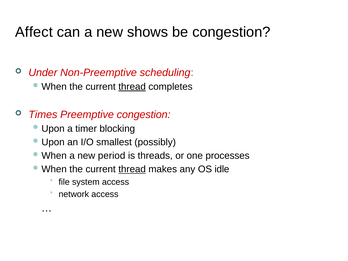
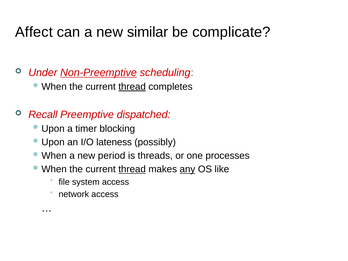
shows: shows -> similar
be congestion: congestion -> complicate
Non-Preemptive underline: none -> present
Times: Times -> Recall
Preemptive congestion: congestion -> dispatched
smallest: smallest -> lateness
any underline: none -> present
idle: idle -> like
